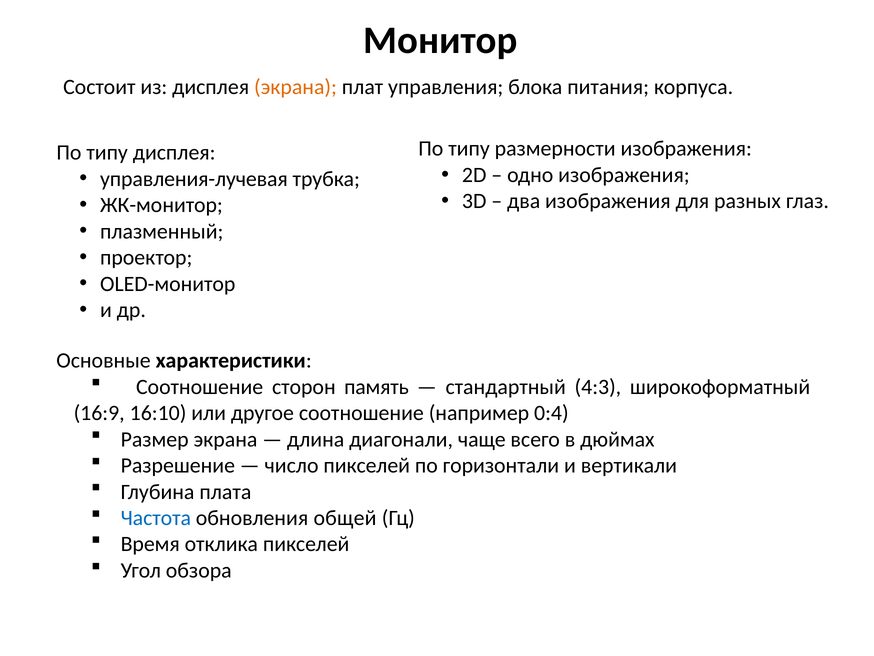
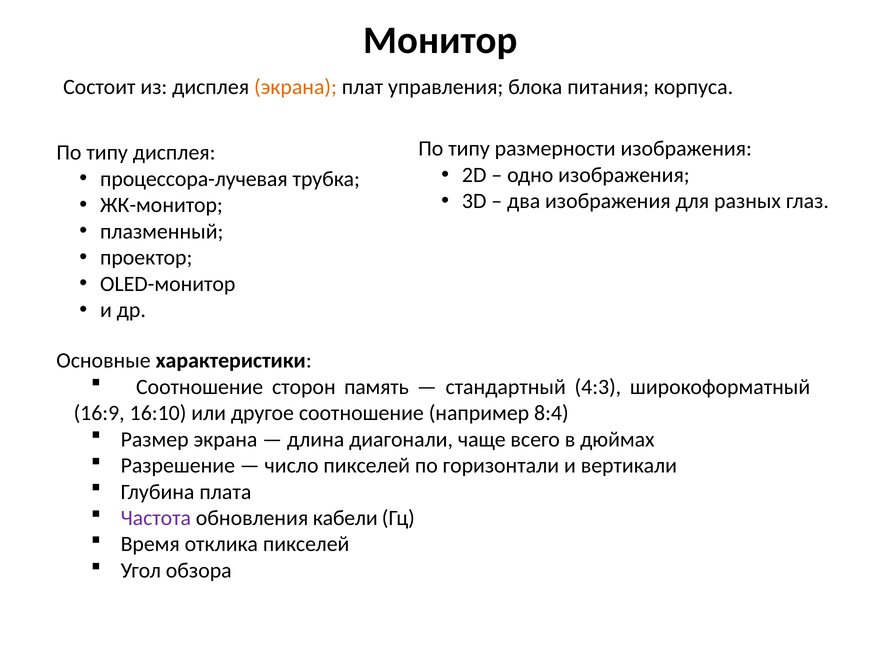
управления-лучевая: управления-лучевая -> процессора-лучевая
0:4: 0:4 -> 8:4
Частота colour: blue -> purple
общей: общей -> кабели
